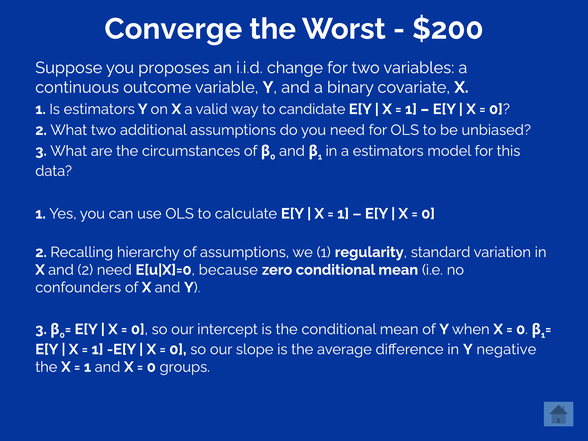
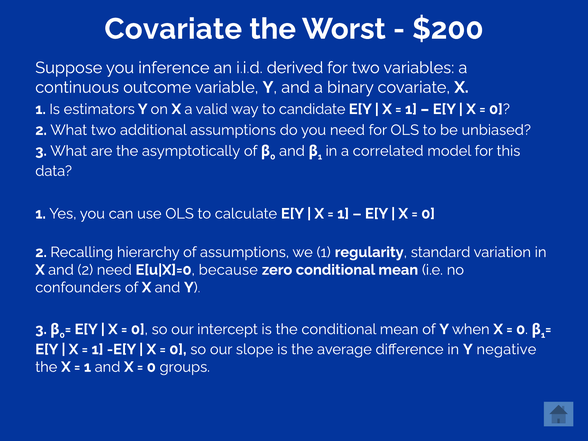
Converge at (173, 29): Converge -> Covariate
proposes: proposes -> inference
change: change -> derived
circumstances: circumstances -> asymptotically
a estimators: estimators -> correlated
